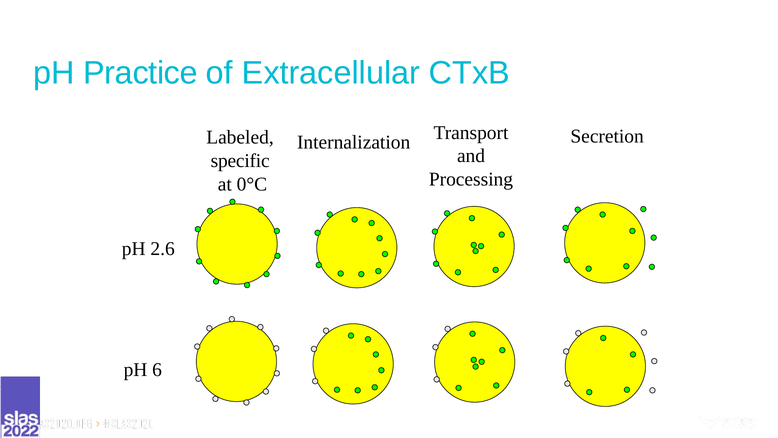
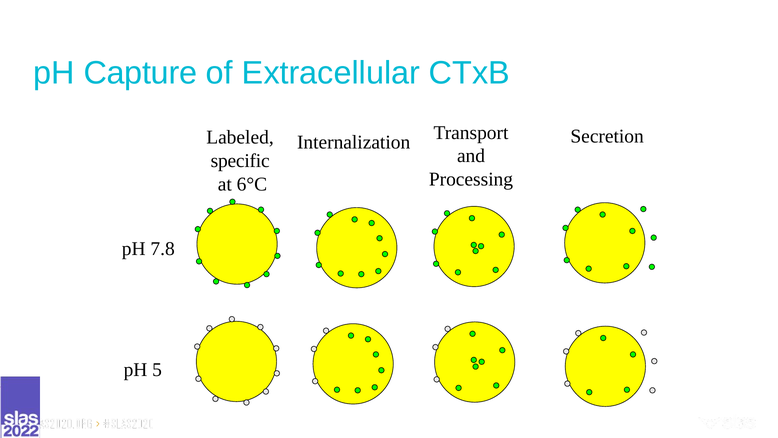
Practice: Practice -> Capture
0°C: 0°C -> 6°C
2.6: 2.6 -> 7.8
6: 6 -> 5
